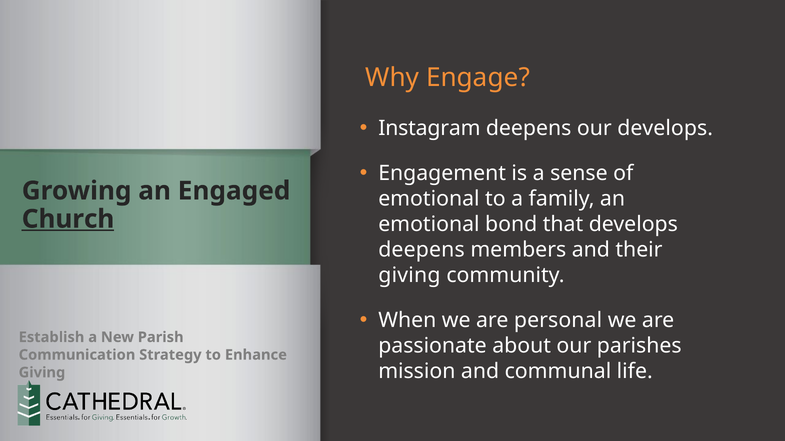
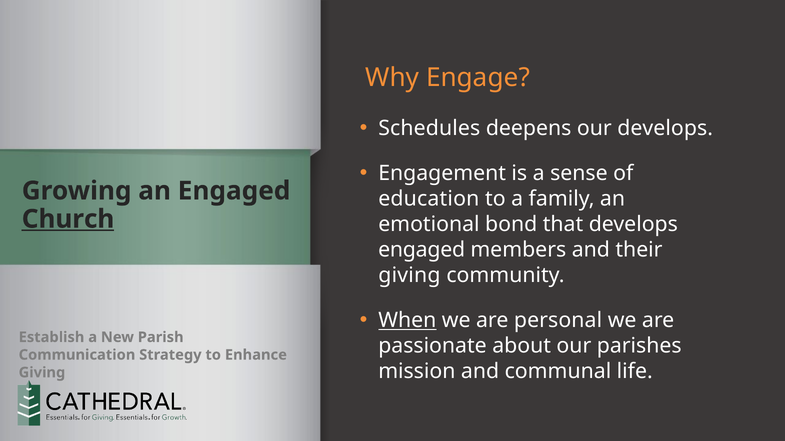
Instagram: Instagram -> Schedules
emotional at (429, 199): emotional -> education
deepens at (421, 250): deepens -> engaged
When underline: none -> present
